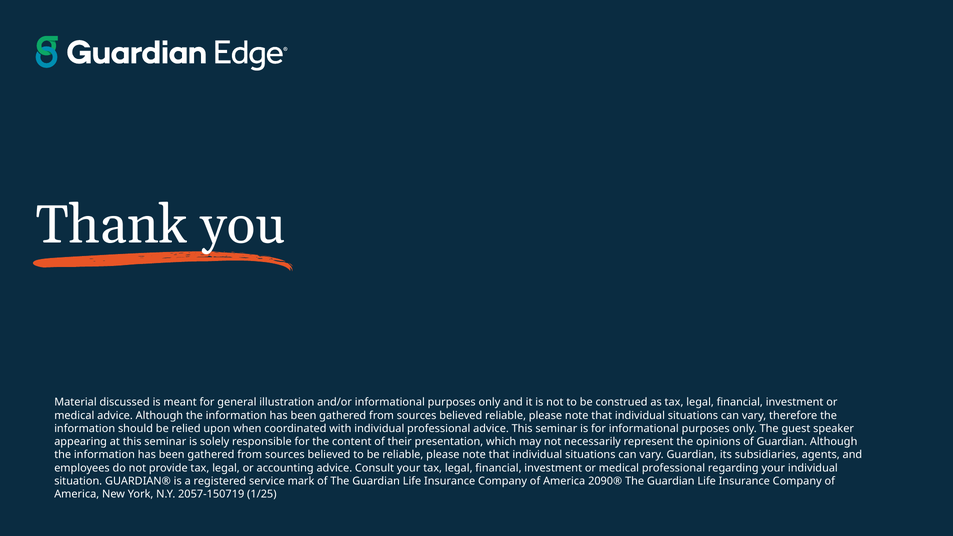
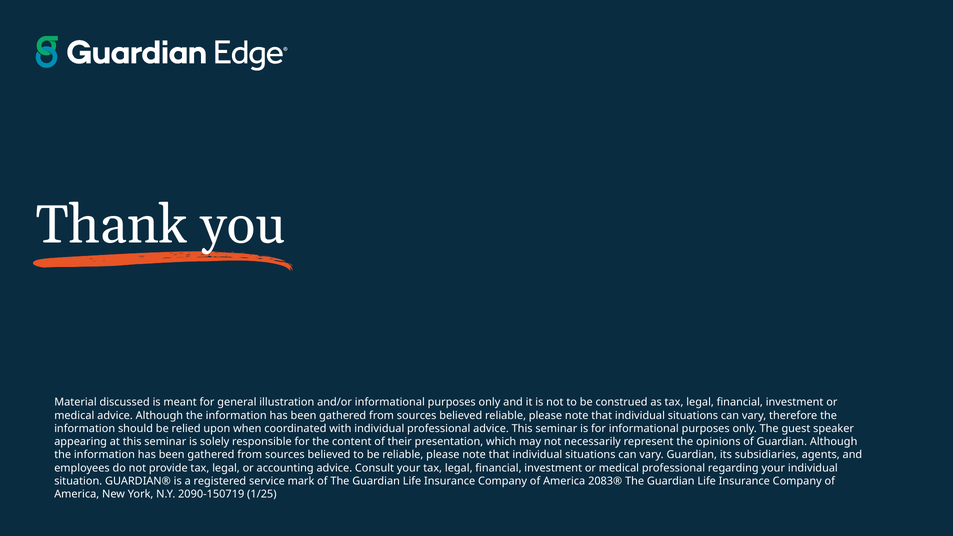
2090®: 2090® -> 2083®
2057-150719: 2057-150719 -> 2090-150719
